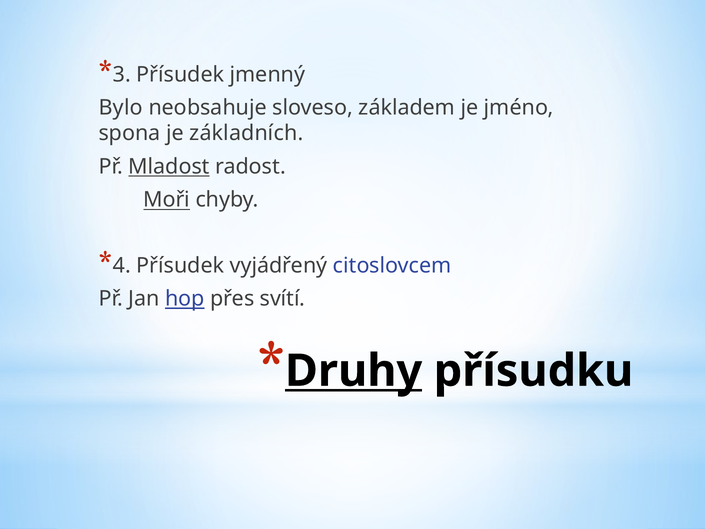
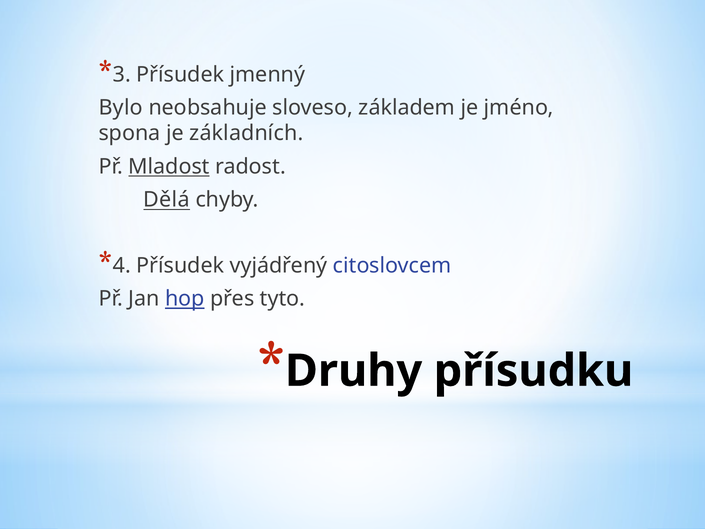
Moři: Moři -> Dělá
svítí: svítí -> tyto
Druhy underline: present -> none
